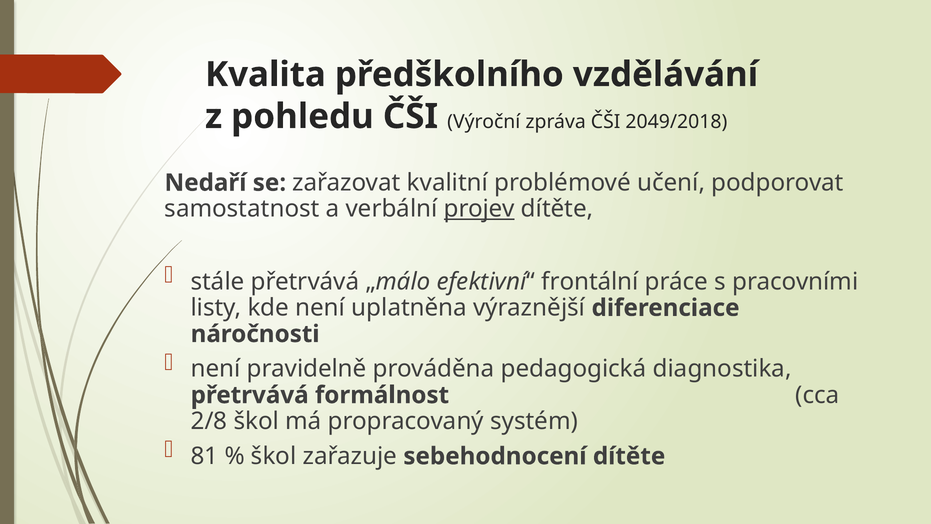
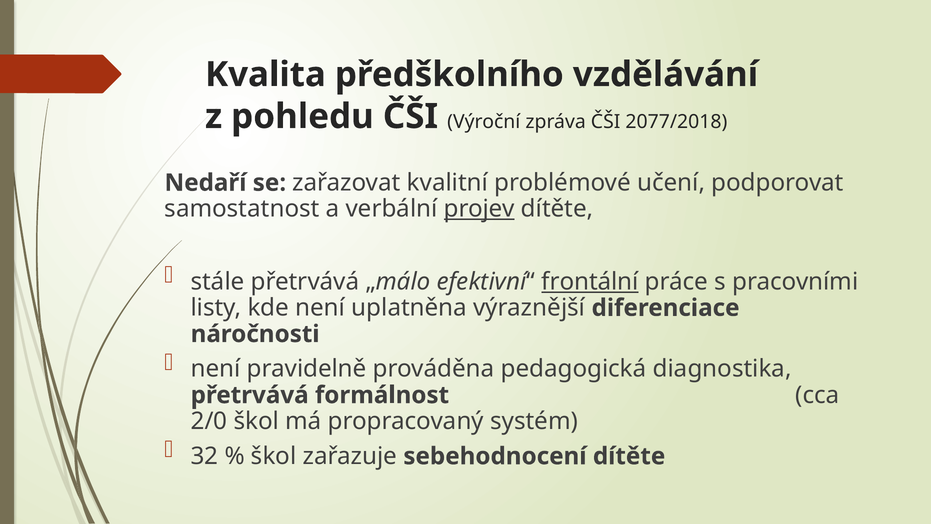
2049/2018: 2049/2018 -> 2077/2018
frontální underline: none -> present
2/8: 2/8 -> 2/0
81: 81 -> 32
